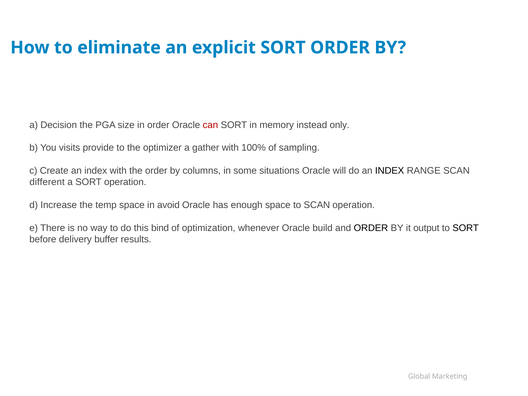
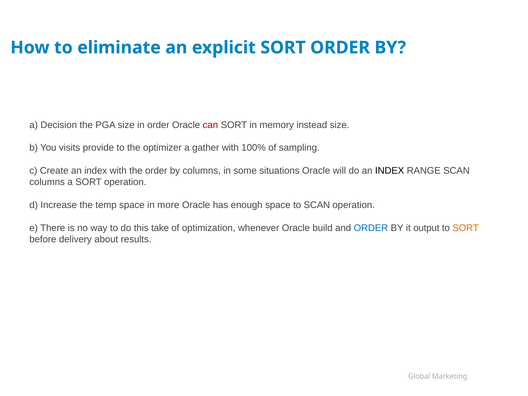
instead only: only -> size
different at (47, 182): different -> columns
avoid: avoid -> more
bind: bind -> take
ORDER at (371, 228) colour: black -> blue
SORT at (466, 228) colour: black -> orange
buffer: buffer -> about
